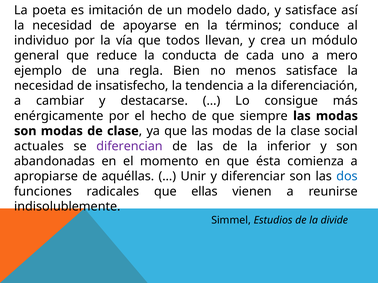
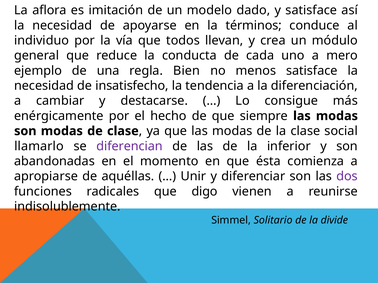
poeta: poeta -> aflora
actuales: actuales -> llamarlo
dos colour: blue -> purple
ellas: ellas -> digo
Estudios: Estudios -> Solitario
